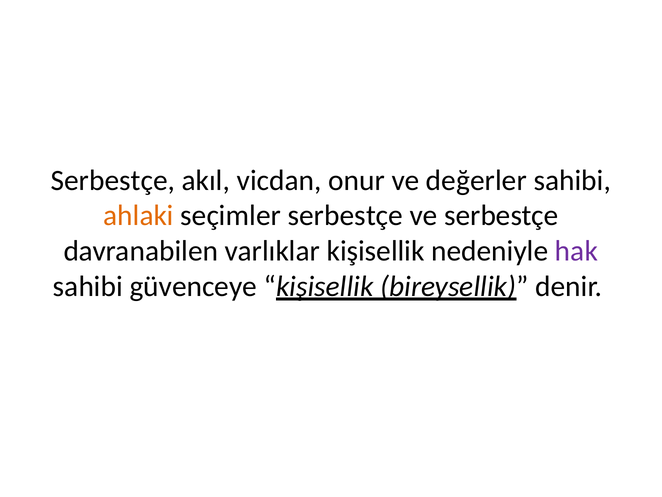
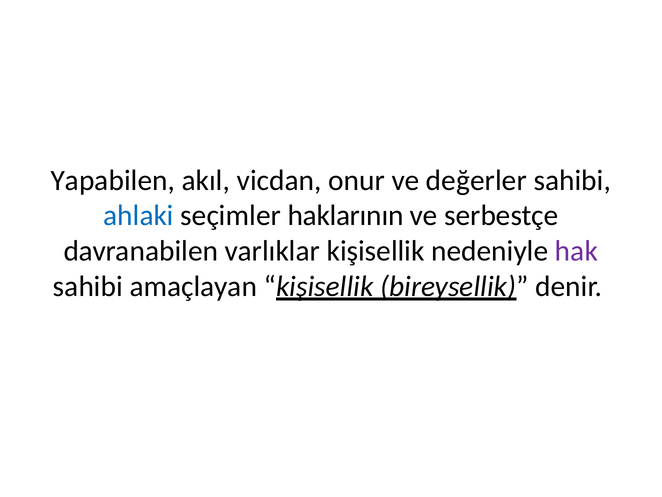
Serbestçe at (113, 180): Serbestçe -> Yapabilen
ahlaki colour: orange -> blue
seçimler serbestçe: serbestçe -> haklarının
güvenceye: güvenceye -> amaçlayan
